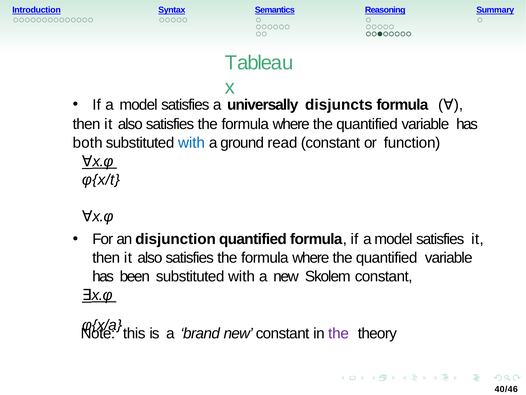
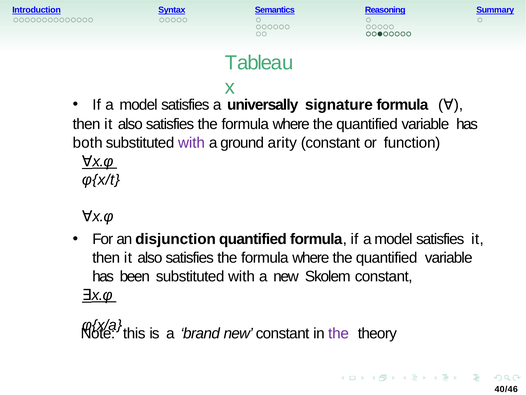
disjuncts: disjuncts -> signature
with at (191, 143) colour: blue -> purple
read: read -> arity
